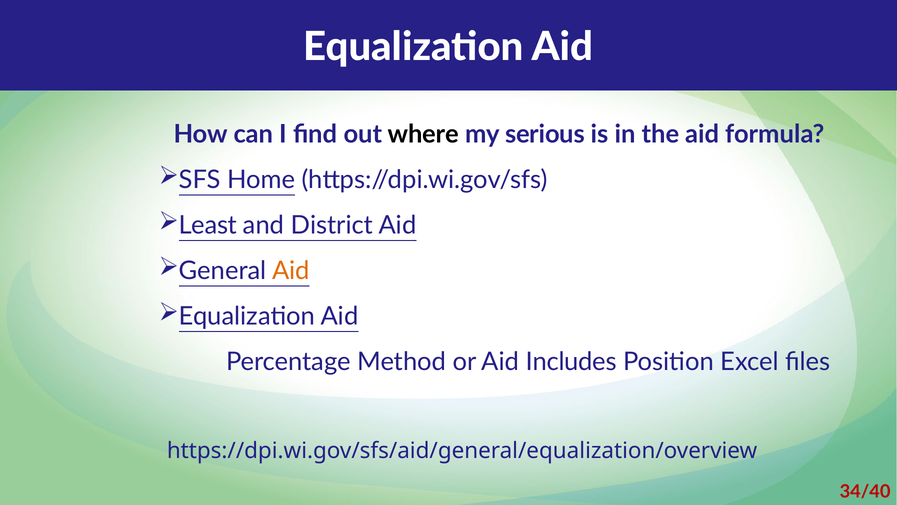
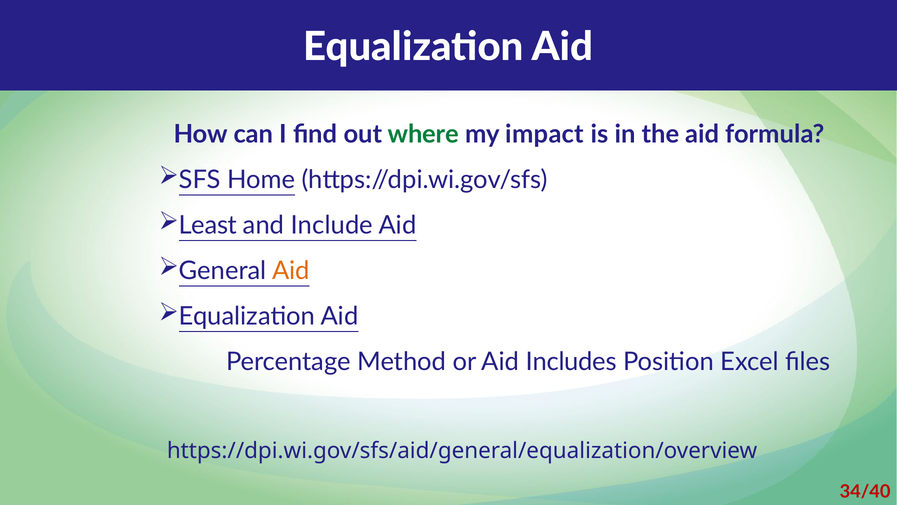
where colour: black -> green
serious: serious -> impact
District: District -> Include
